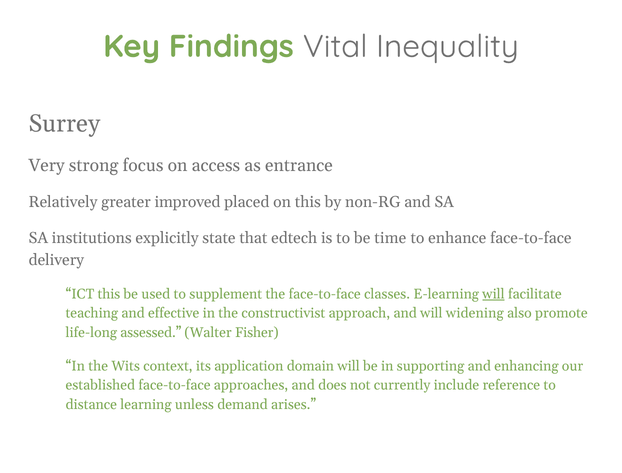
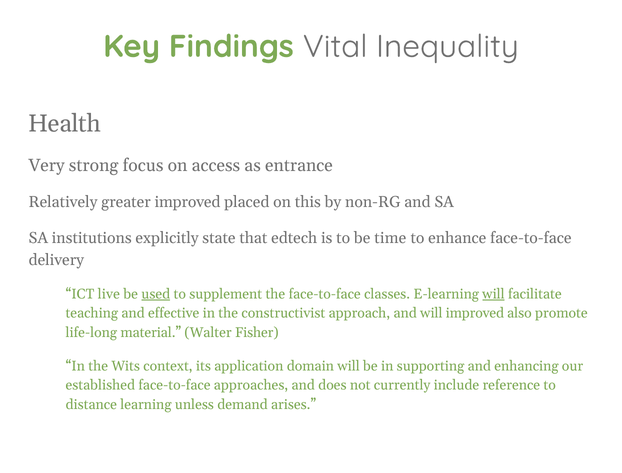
Surrey: Surrey -> Health
ICT this: this -> live
used underline: none -> present
will widening: widening -> improved
assessed: assessed -> material
